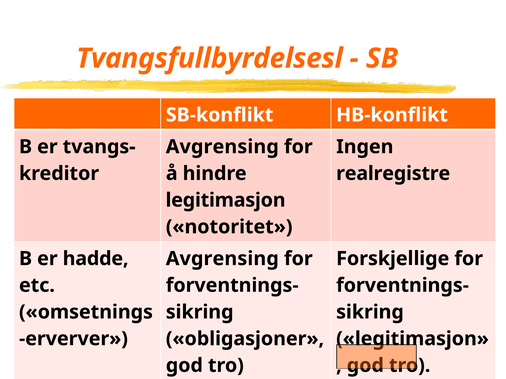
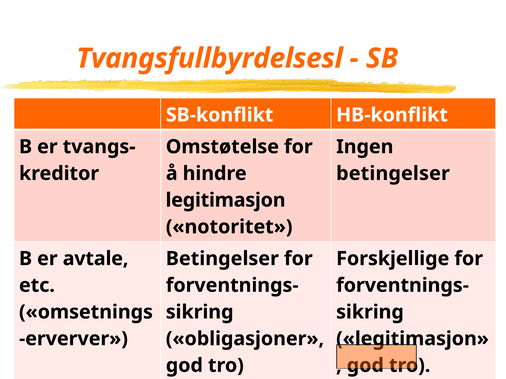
Avgrensing at (222, 147): Avgrensing -> Omstøtelse
realregistre at (393, 174): realregistre -> betingelser
hadde: hadde -> avtale
Avgrensing at (222, 259): Avgrensing -> Betingelser
